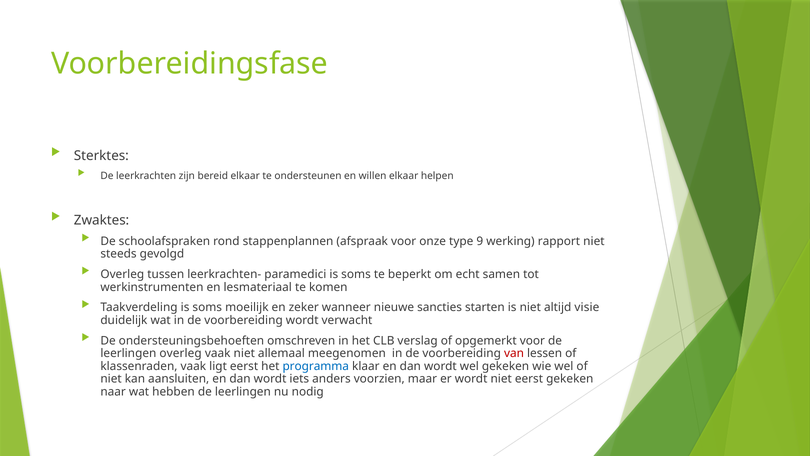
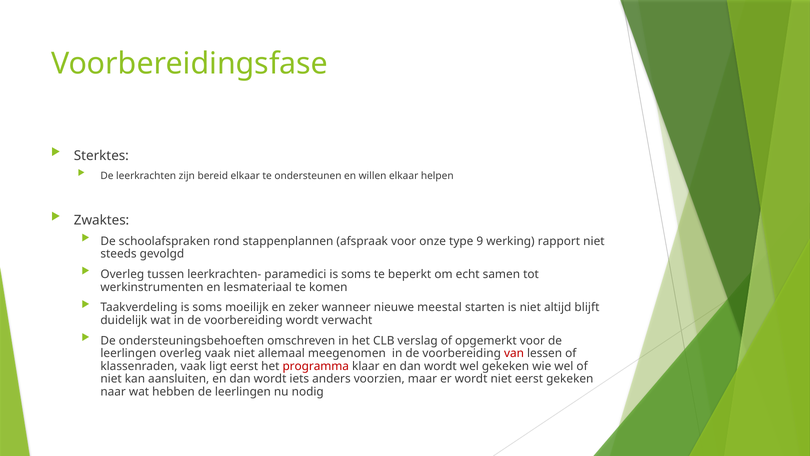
sancties: sancties -> meestal
visie: visie -> blijft
programma colour: blue -> red
